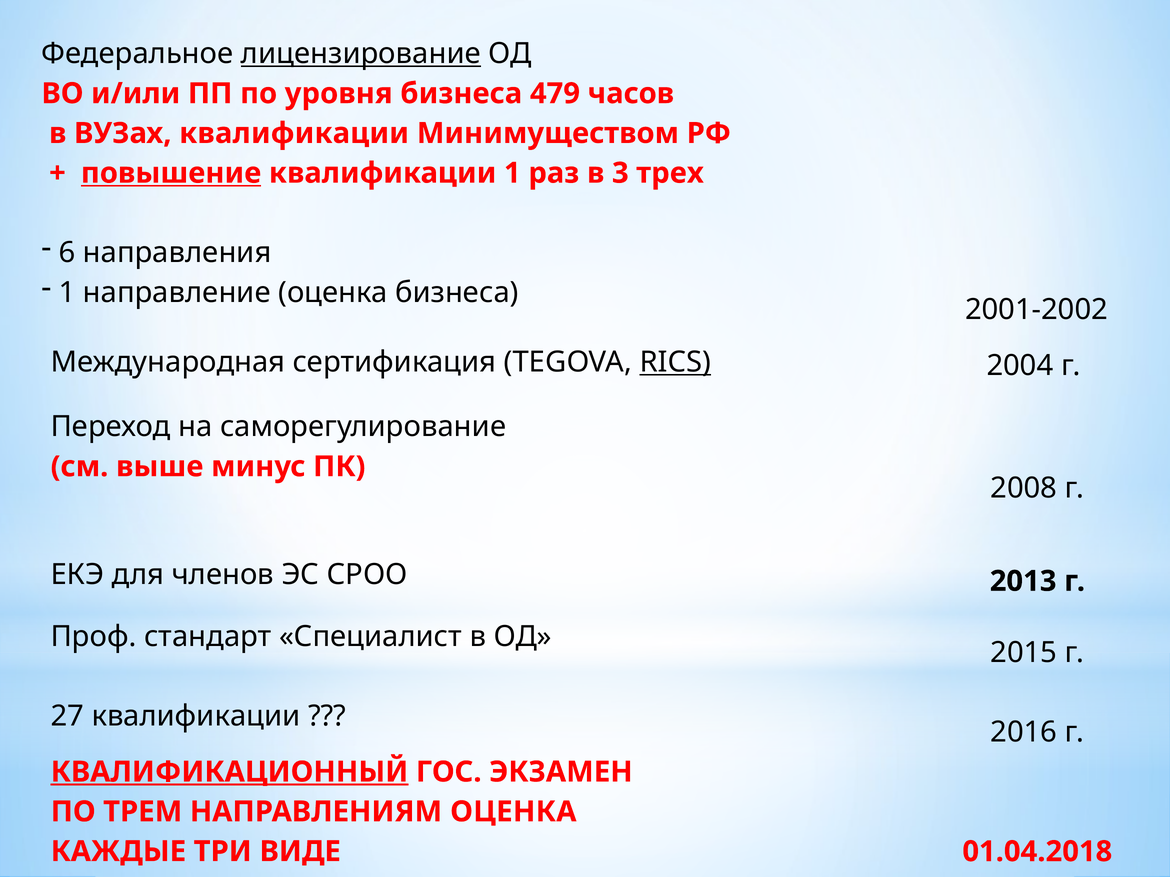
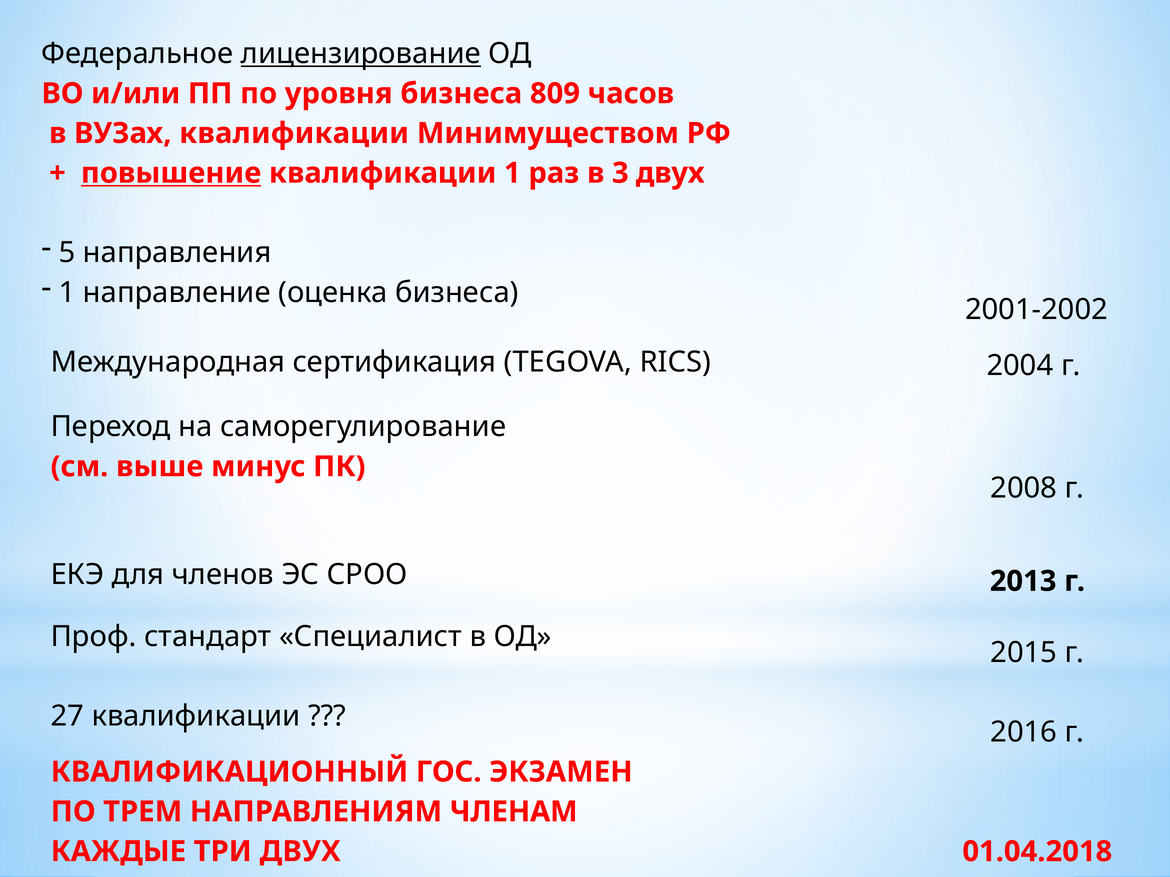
479: 479 -> 809
3 трех: трех -> двух
6: 6 -> 5
RICS underline: present -> none
КВАЛИФИКАЦИОННЫЙ underline: present -> none
НАПРАВЛЕНИЯМ ОЦЕНКА: ОЦЕНКА -> ЧЛЕНАМ
ТРИ ВИДЕ: ВИДЕ -> ДВУХ
